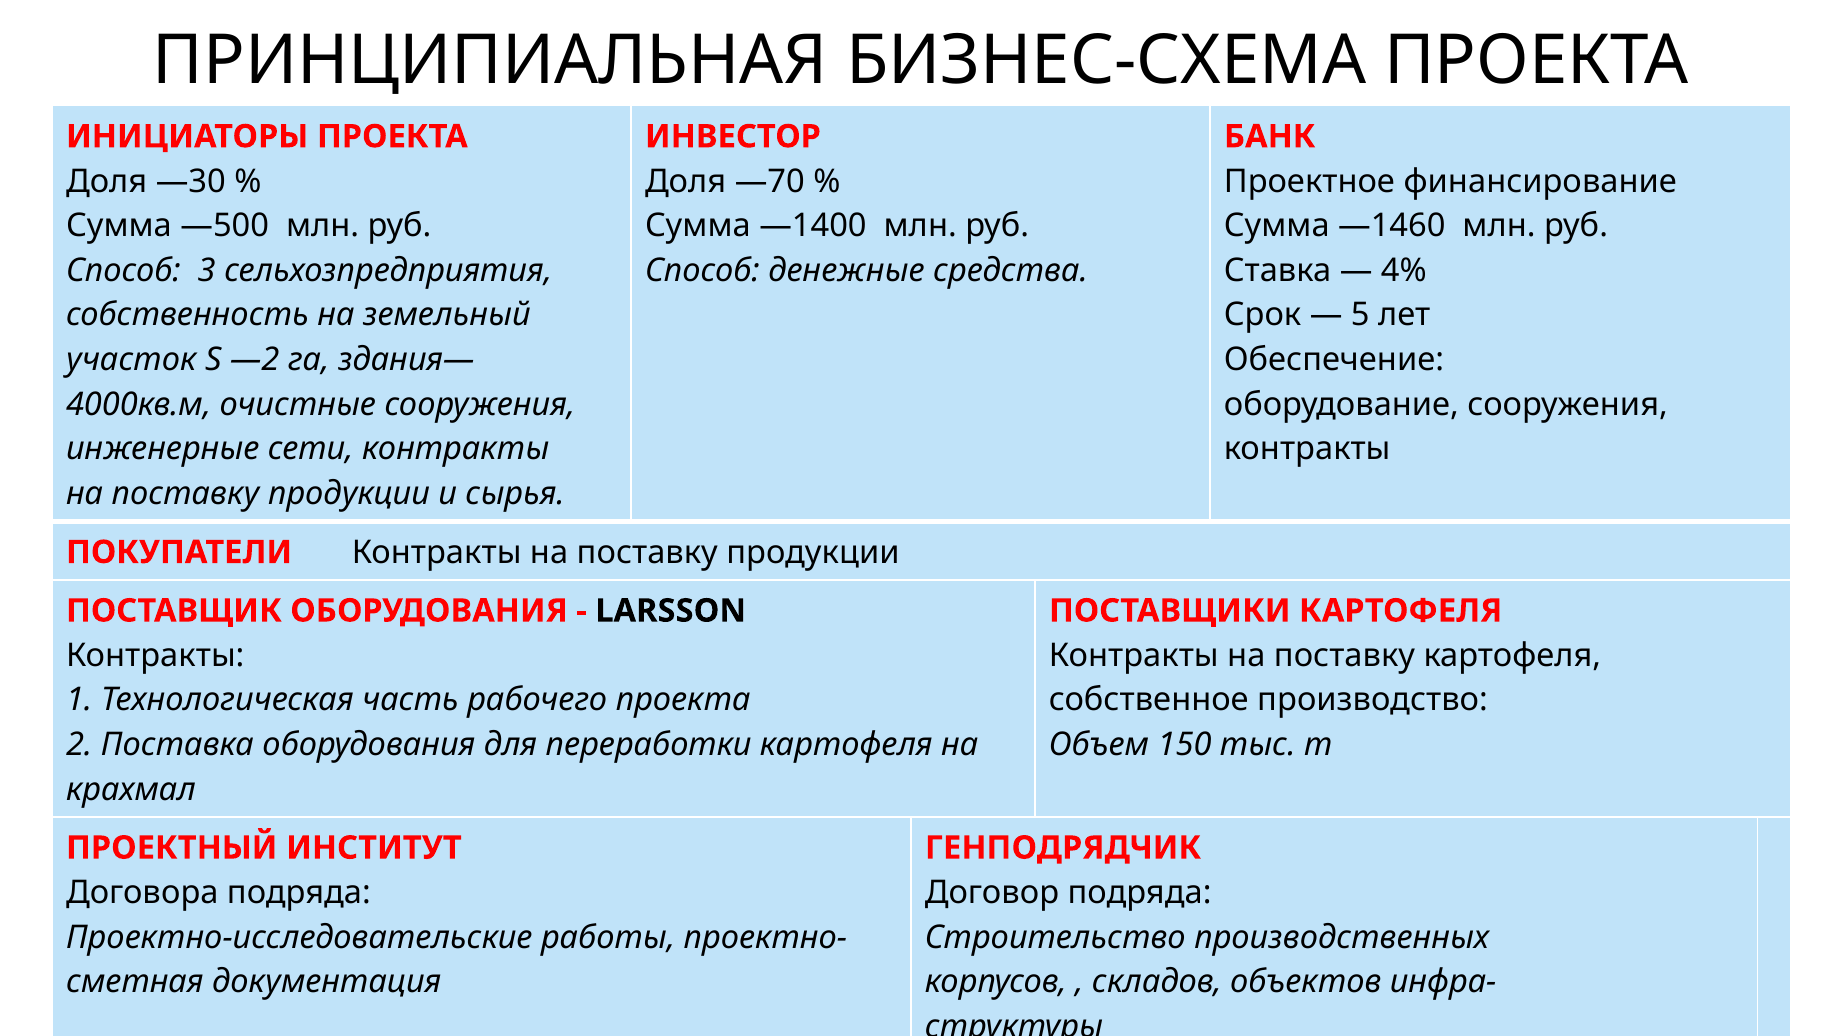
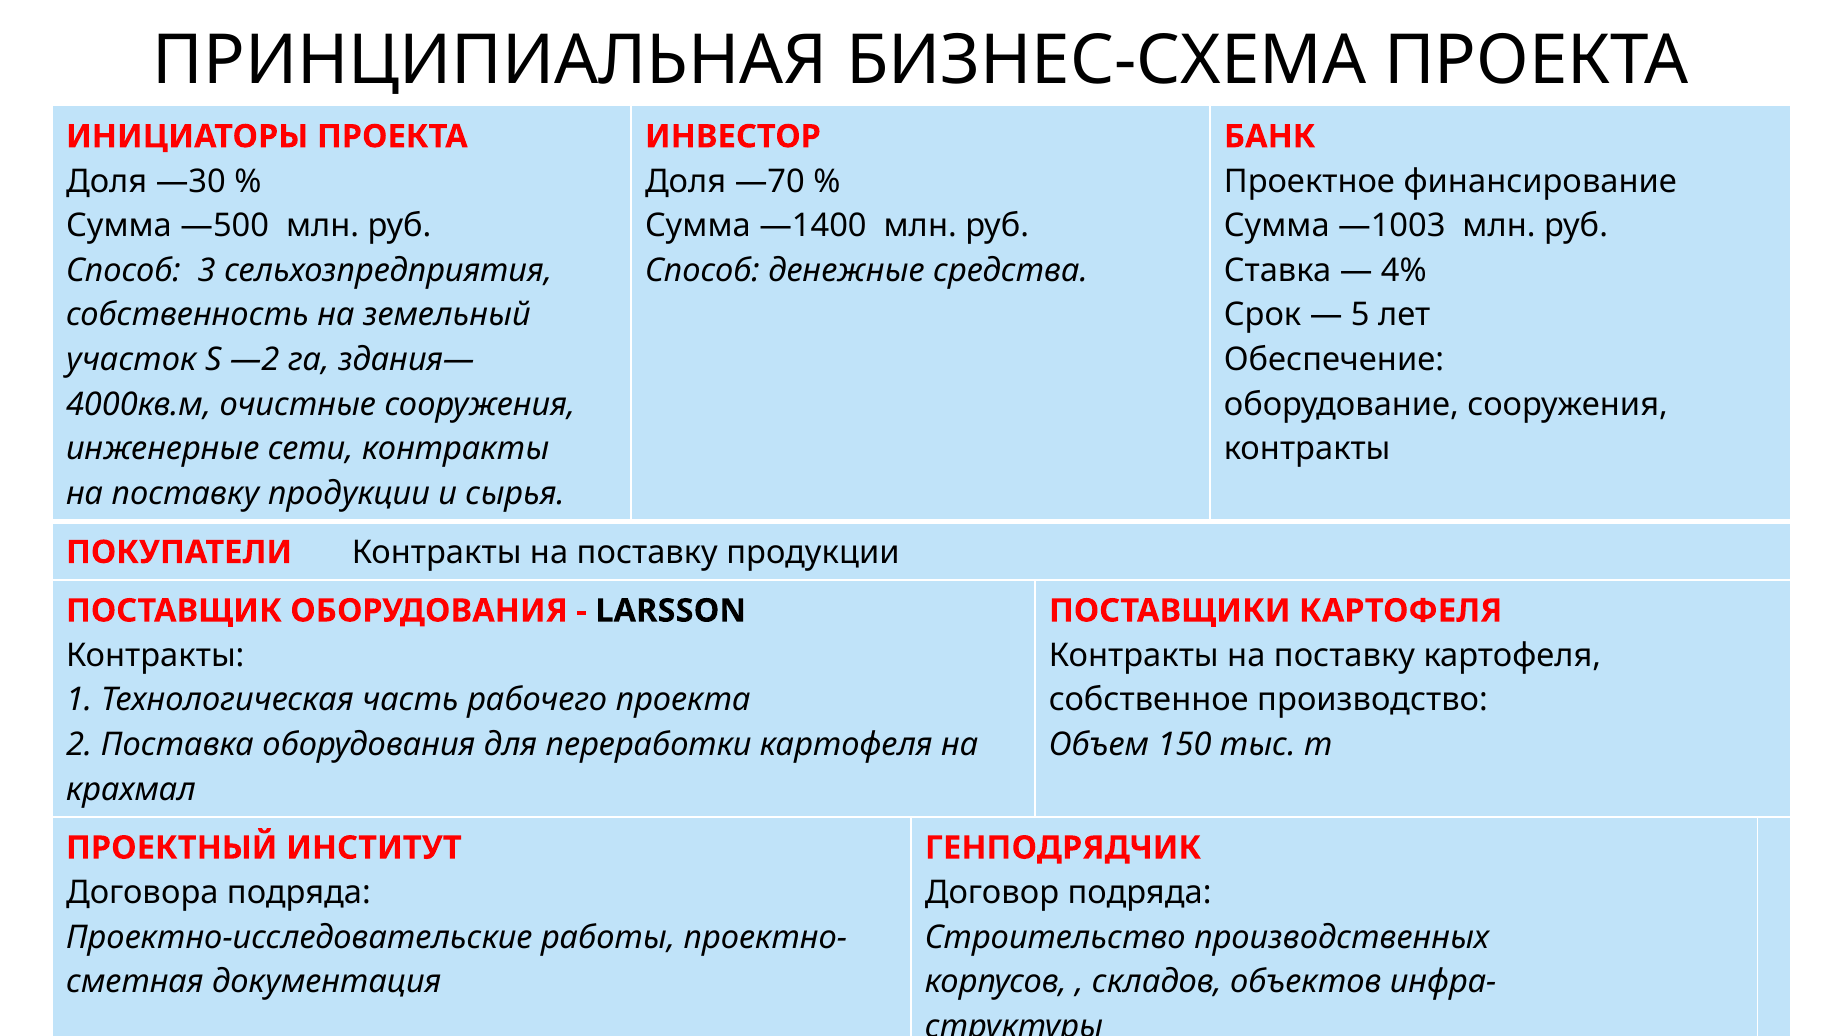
—1460: —1460 -> —1003
